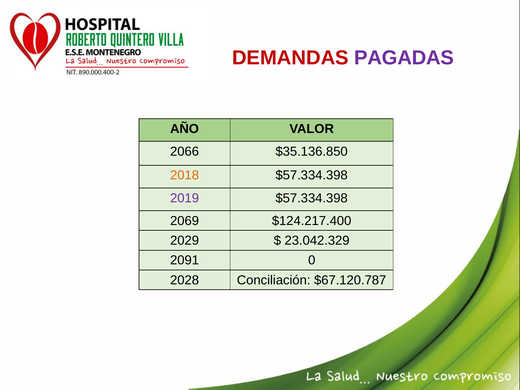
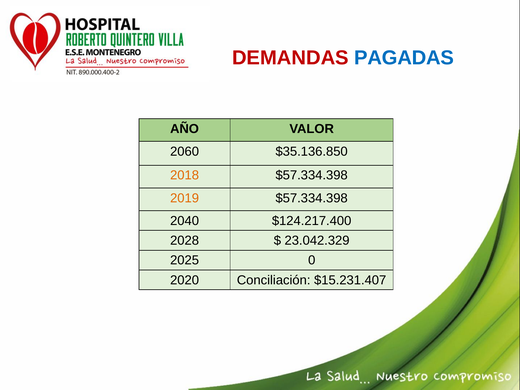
PAGADAS colour: purple -> blue
2066: 2066 -> 2060
2019 colour: purple -> orange
2069: 2069 -> 2040
2029: 2029 -> 2028
2091: 2091 -> 2025
2028: 2028 -> 2020
$67.120.787: $67.120.787 -> $15.231.407
